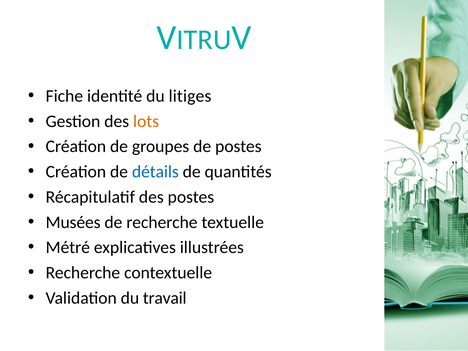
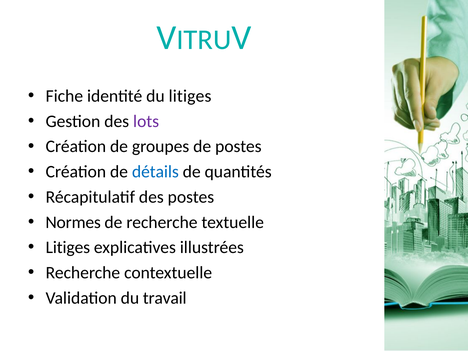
lots colour: orange -> purple
Musées: Musées -> Normes
Métré at (68, 247): Métré -> Litiges
